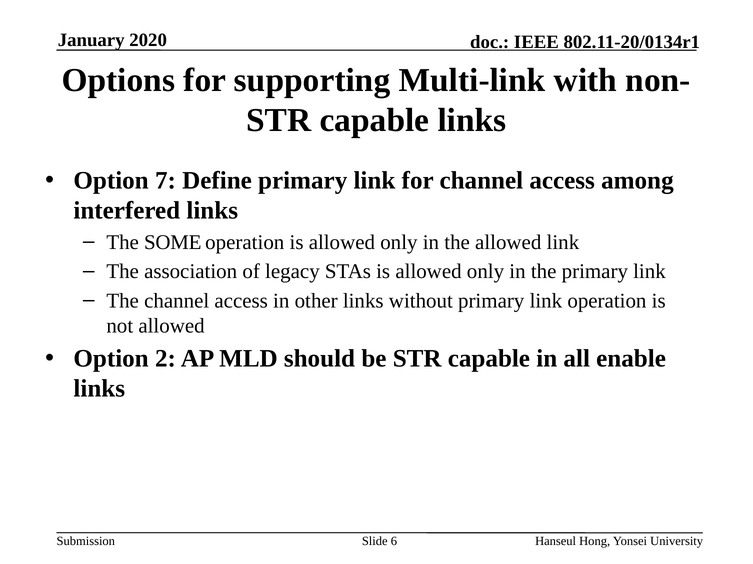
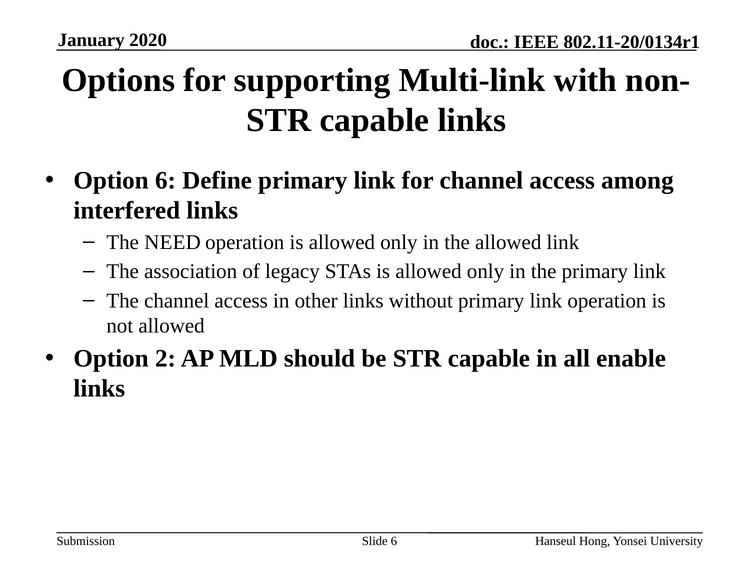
Option 7: 7 -> 6
SOME: SOME -> NEED
